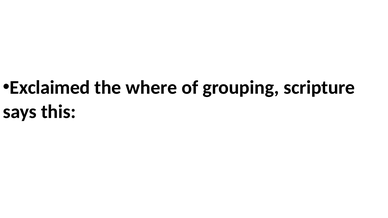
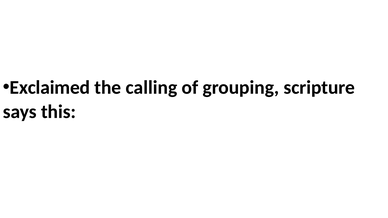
where: where -> calling
